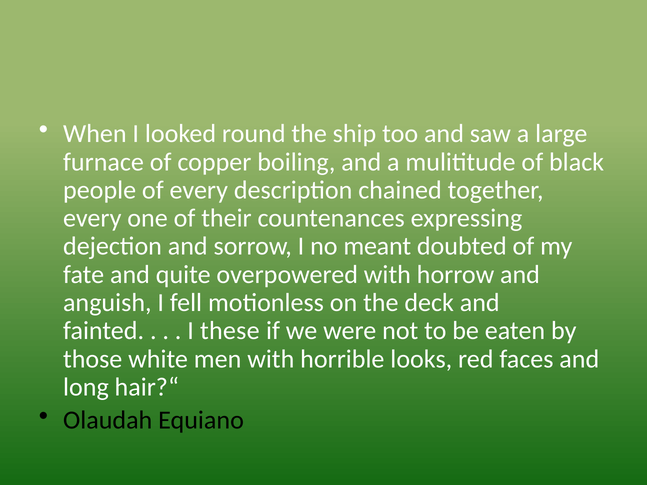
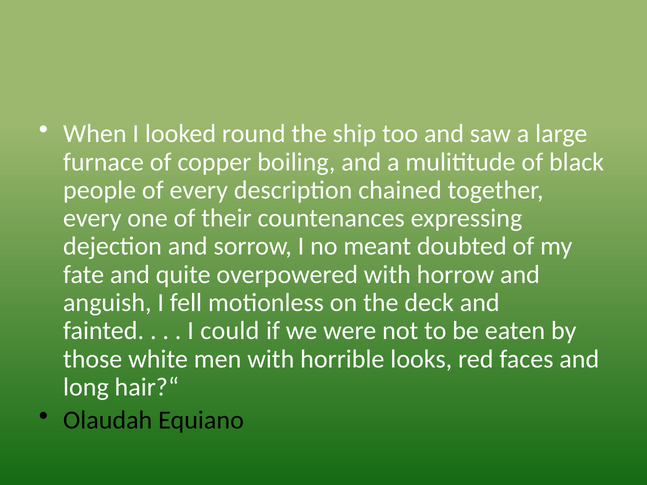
these: these -> could
